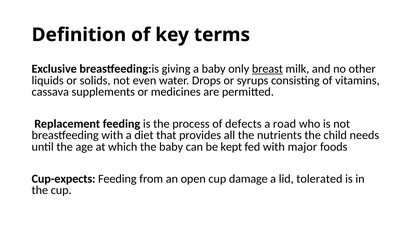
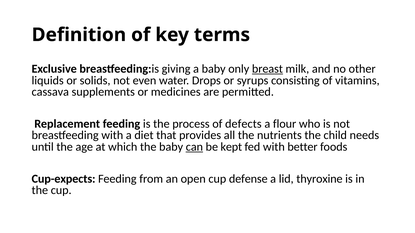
road: road -> flour
can underline: none -> present
major: major -> better
damage: damage -> defense
tolerated: tolerated -> thyroxine
